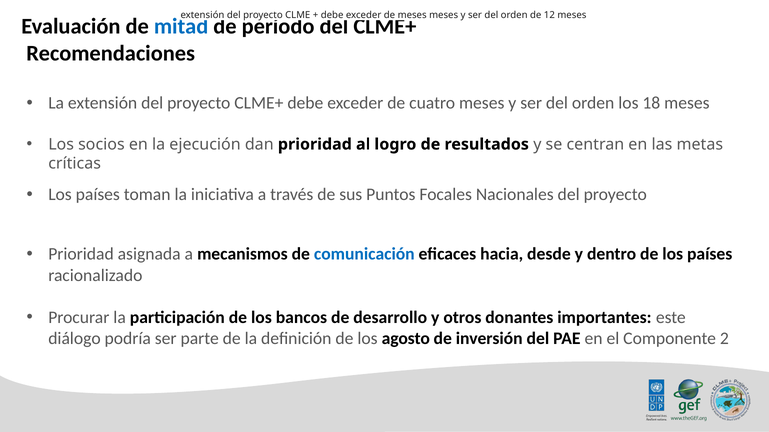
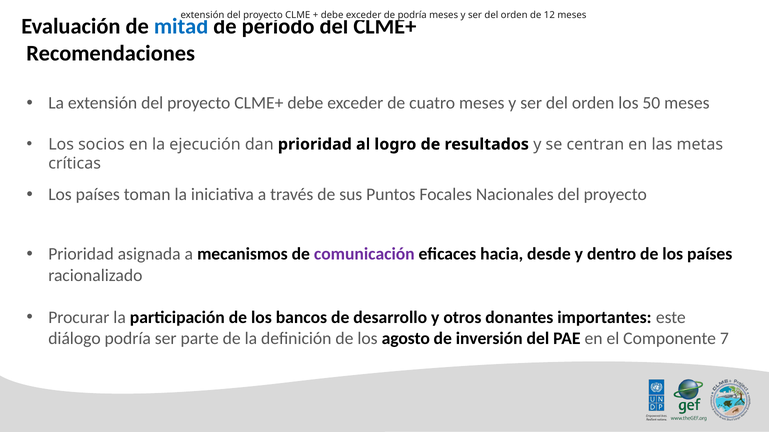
meses at (412, 15): meses -> podría
18: 18 -> 50
comunicación colour: blue -> purple
2: 2 -> 7
